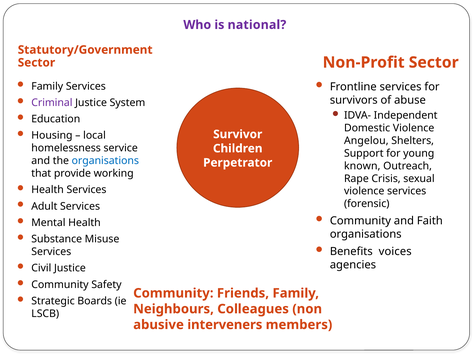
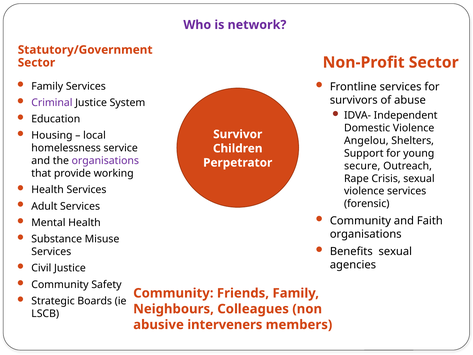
national: national -> network
organisations at (105, 161) colour: blue -> purple
known: known -> secure
Benefits voices: voices -> sexual
